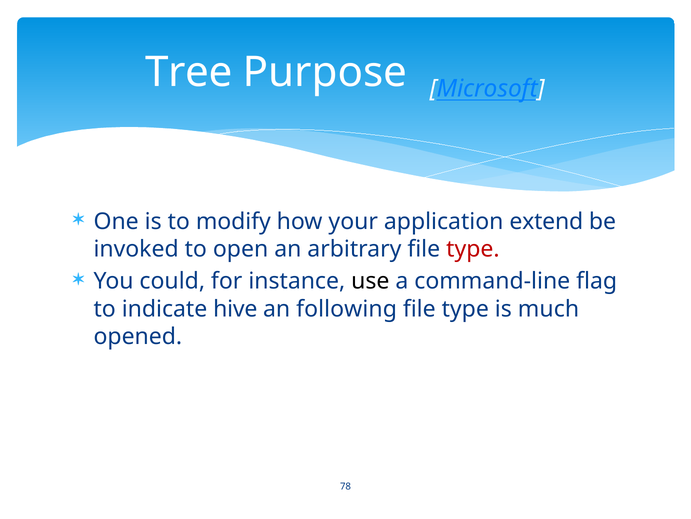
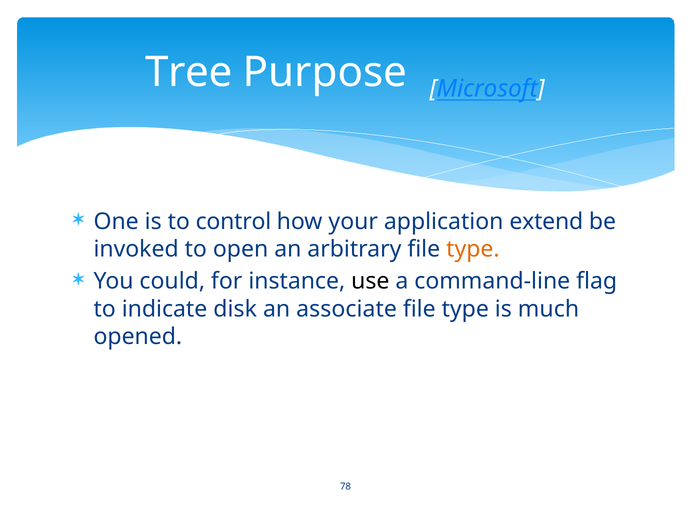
modify: modify -> control
type at (473, 249) colour: red -> orange
hive: hive -> disk
following: following -> associate
